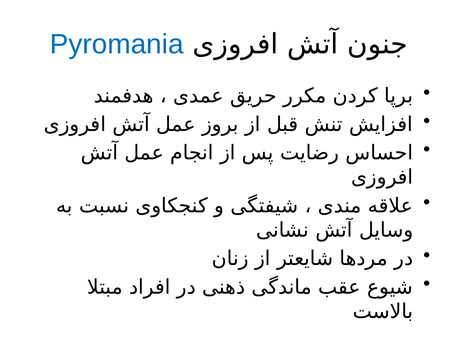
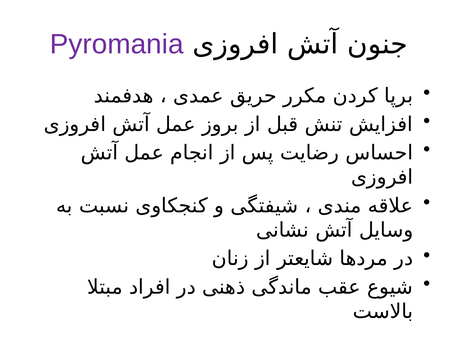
Pyromania colour: blue -> purple
